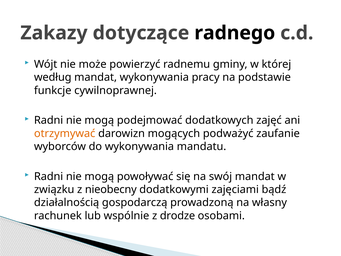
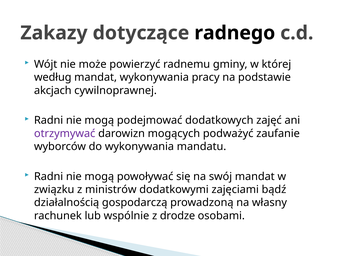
funkcje: funkcje -> akcjach
otrzymywać colour: orange -> purple
nieobecny: nieobecny -> ministrów
